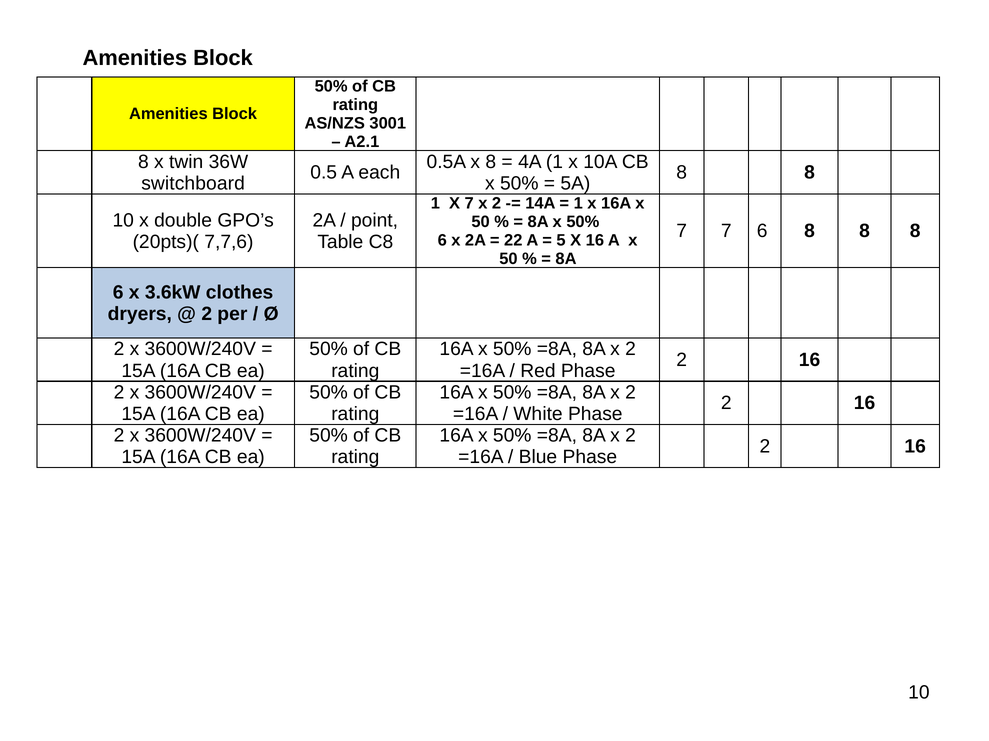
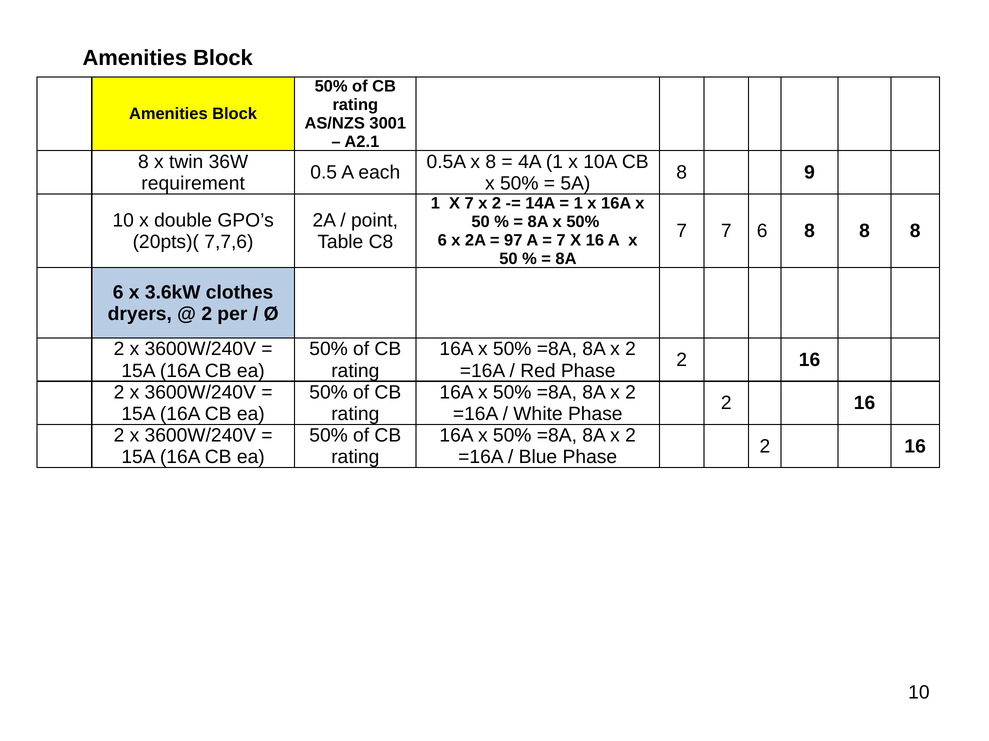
8 at (810, 173): 8 -> 9
switchboard: switchboard -> requirement
22: 22 -> 97
5 at (561, 241): 5 -> 7
